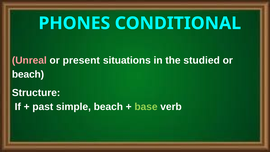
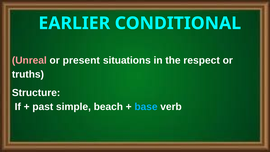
PHONES: PHONES -> EARLIER
studied: studied -> respect
beach at (28, 74): beach -> truths
base colour: light green -> light blue
